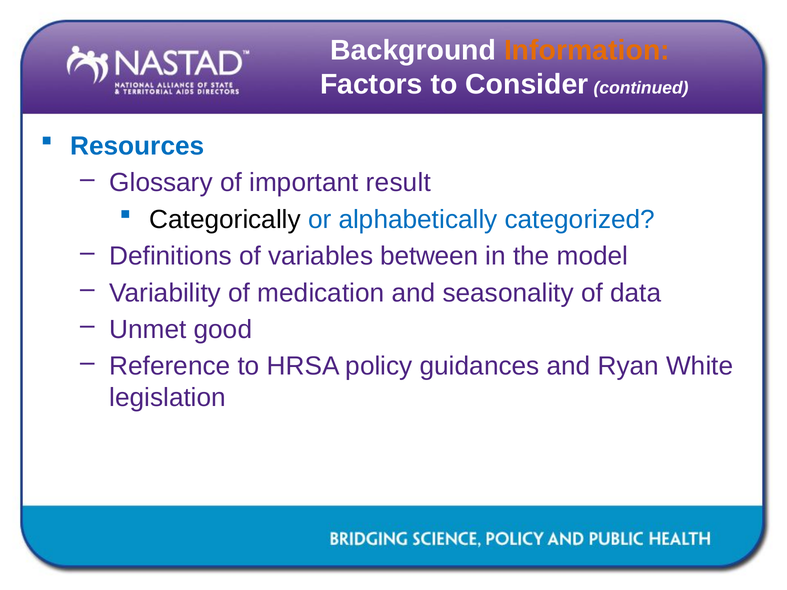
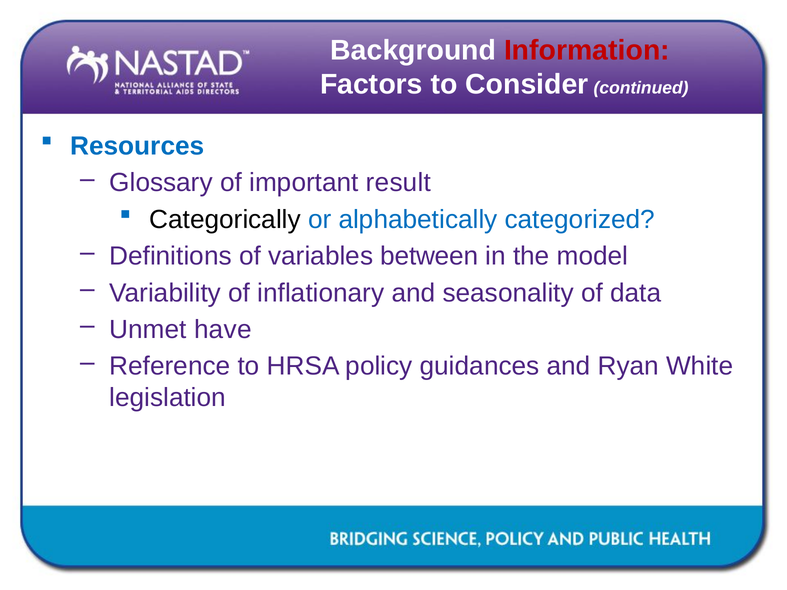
Information colour: orange -> red
medication: medication -> inflationary
good: good -> have
